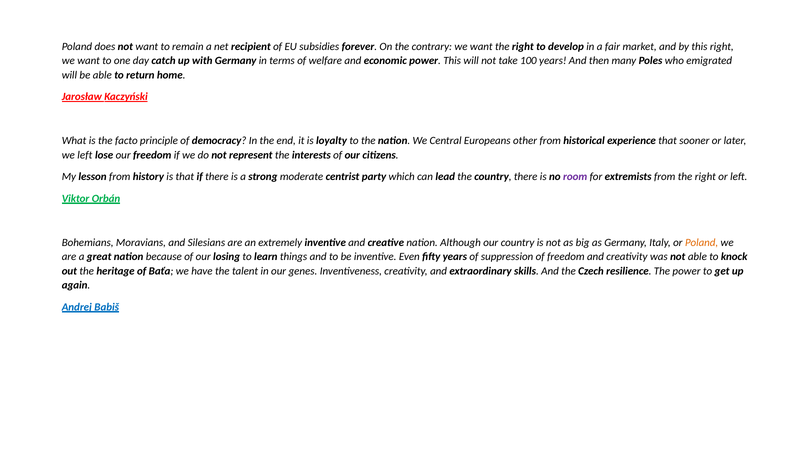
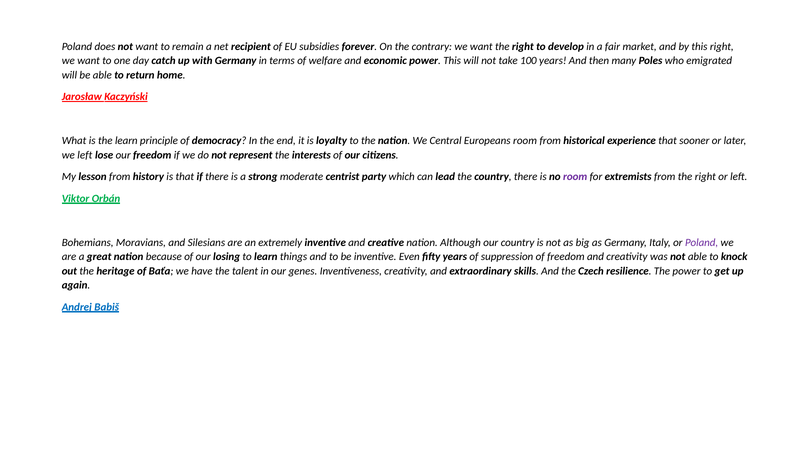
the facto: facto -> learn
Europeans other: other -> room
Poland at (702, 242) colour: orange -> purple
